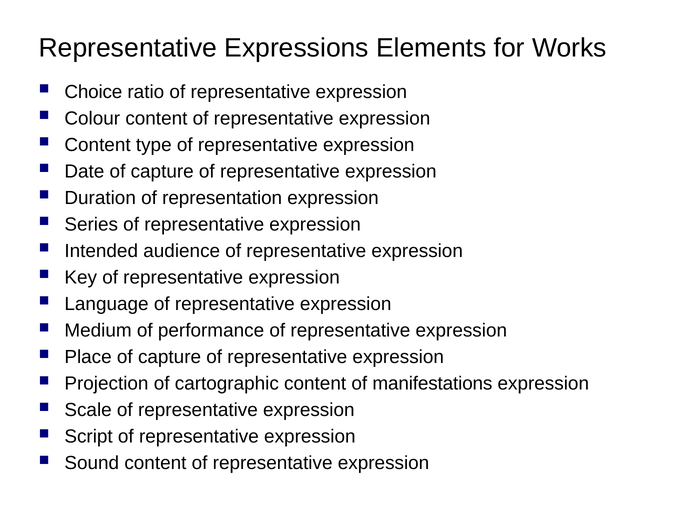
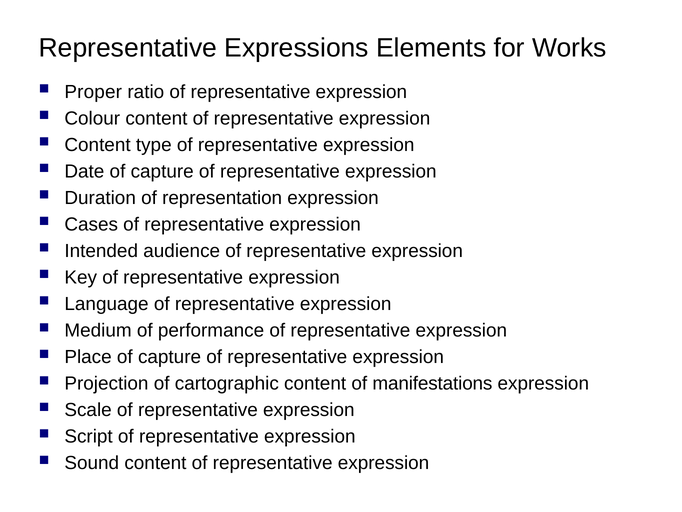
Choice: Choice -> Proper
Series: Series -> Cases
